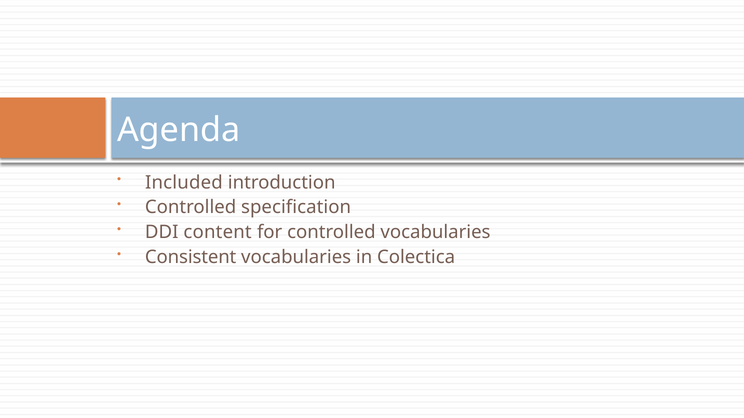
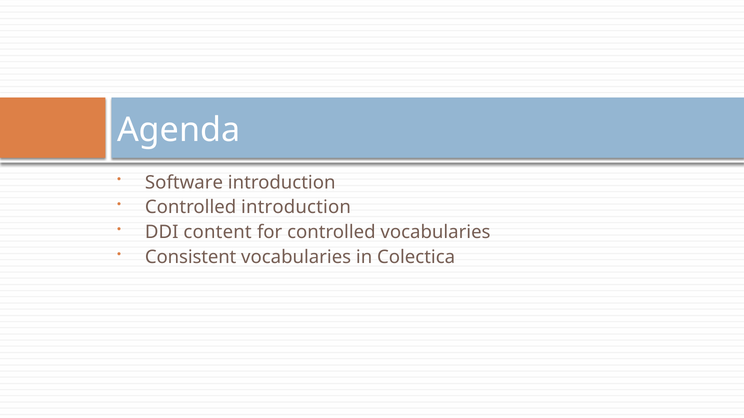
Included: Included -> Software
Controlled specification: specification -> introduction
